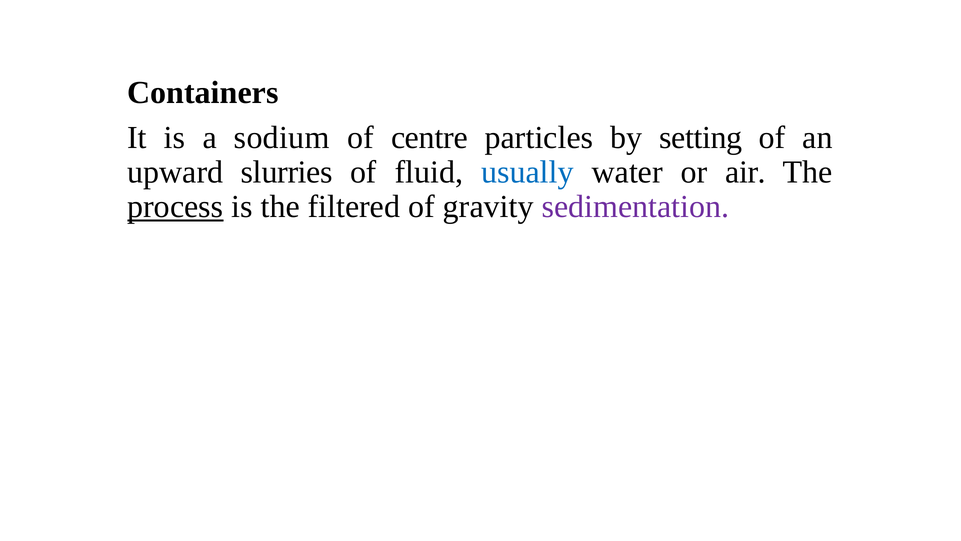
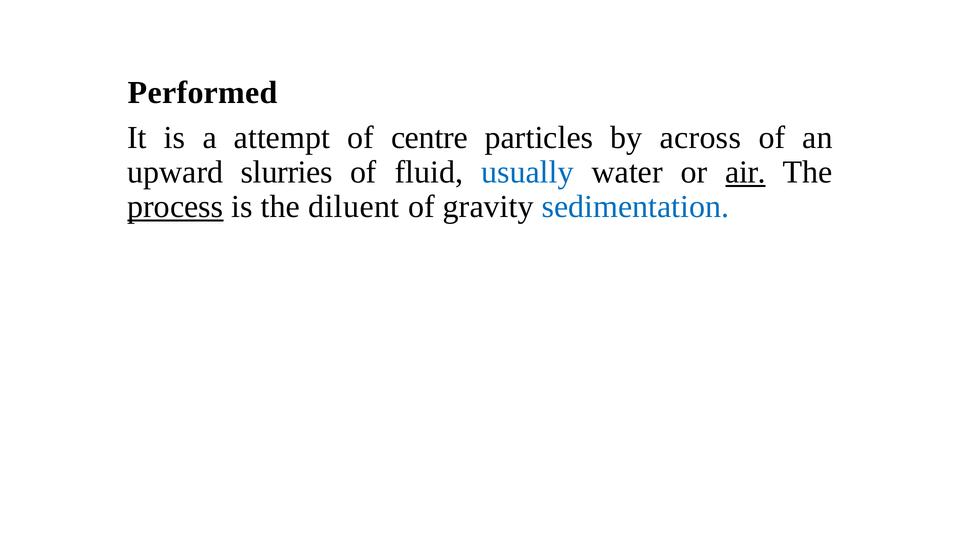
Containers: Containers -> Performed
sodium: sodium -> attempt
setting: setting -> across
air underline: none -> present
filtered: filtered -> diluent
sedimentation colour: purple -> blue
